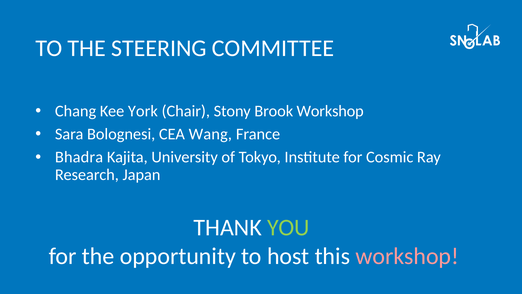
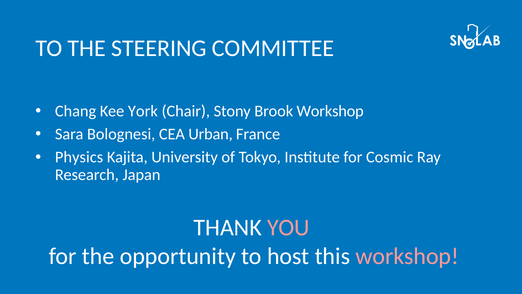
Wang: Wang -> Urban
Bhadra: Bhadra -> Physics
YOU colour: light green -> pink
